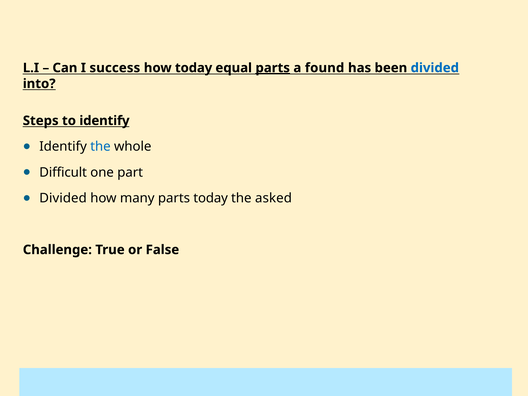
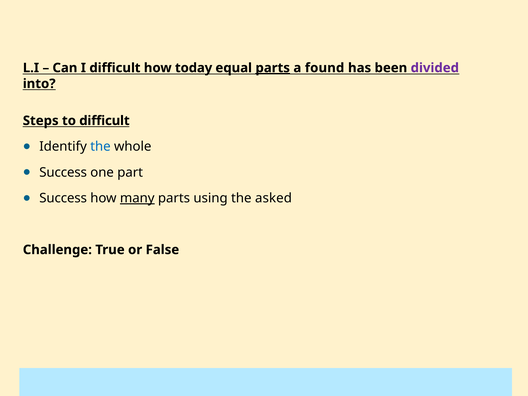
I success: success -> difficult
divided at (435, 68) colour: blue -> purple
to identify: identify -> difficult
Difficult at (63, 172): Difficult -> Success
Divided at (63, 198): Divided -> Success
many underline: none -> present
parts today: today -> using
